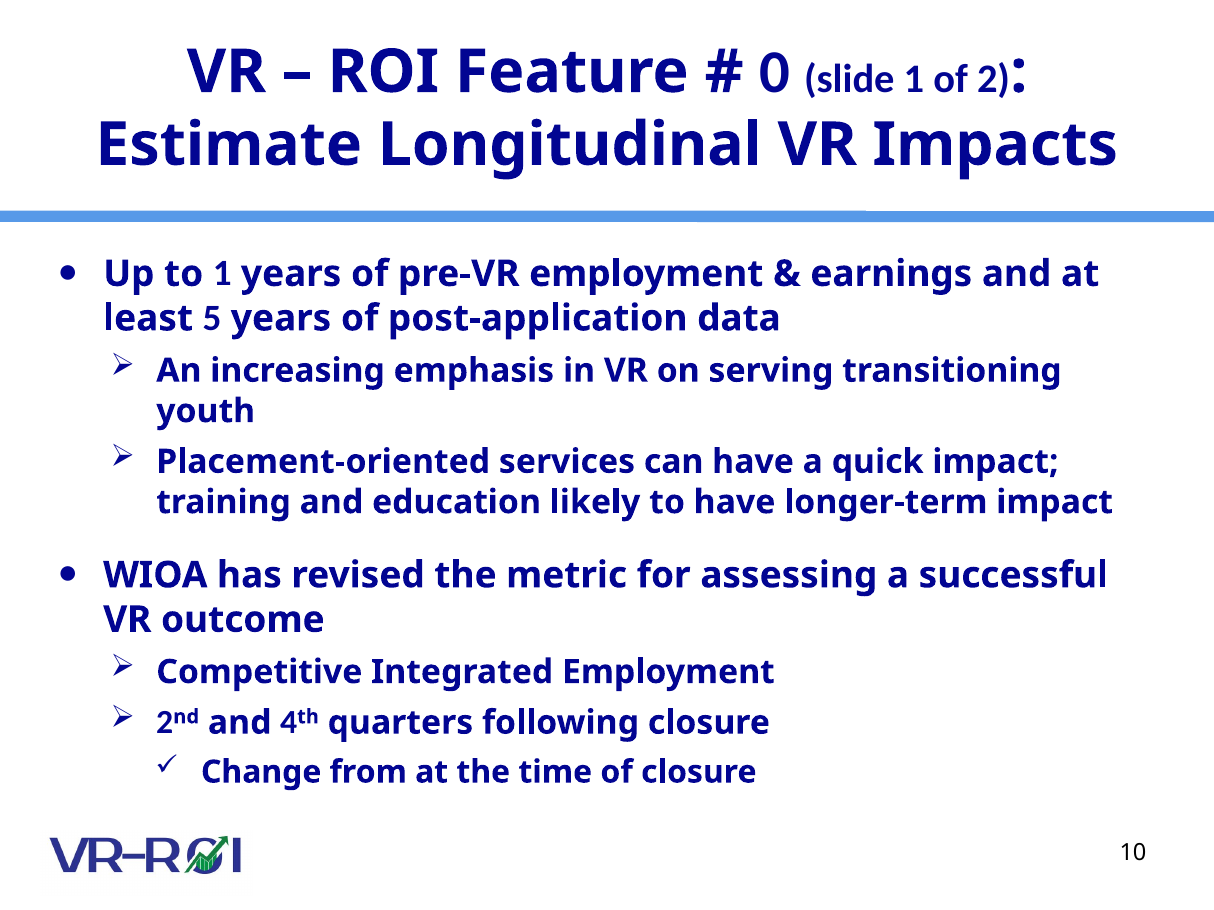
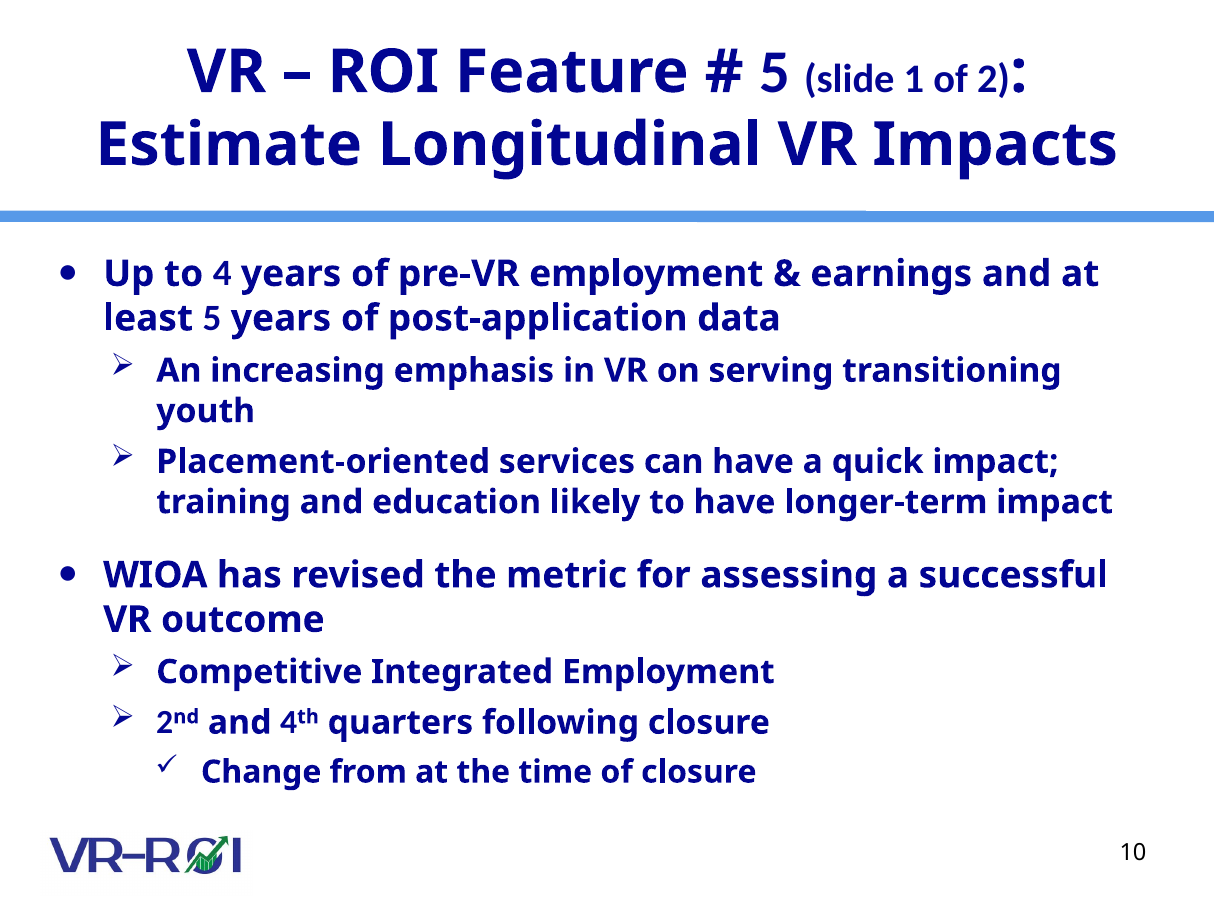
0 at (775, 72): 0 -> 5
to 1: 1 -> 4
